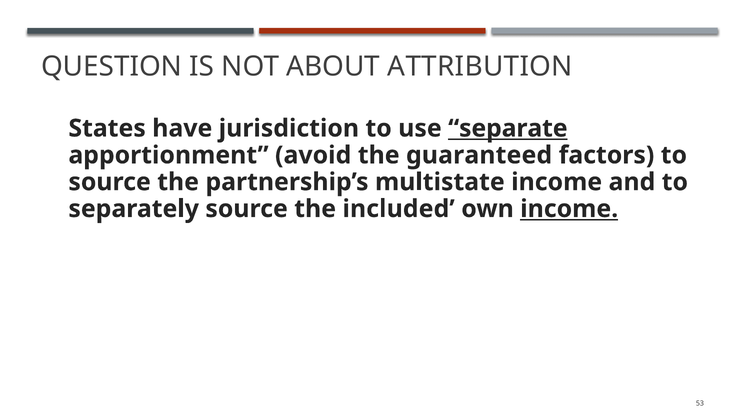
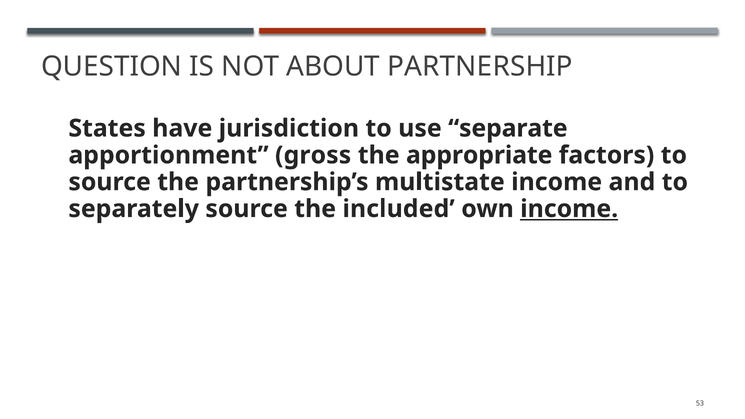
ATTRIBUTION: ATTRIBUTION -> PARTNERSHIP
separate underline: present -> none
avoid: avoid -> gross
guaranteed: guaranteed -> appropriate
